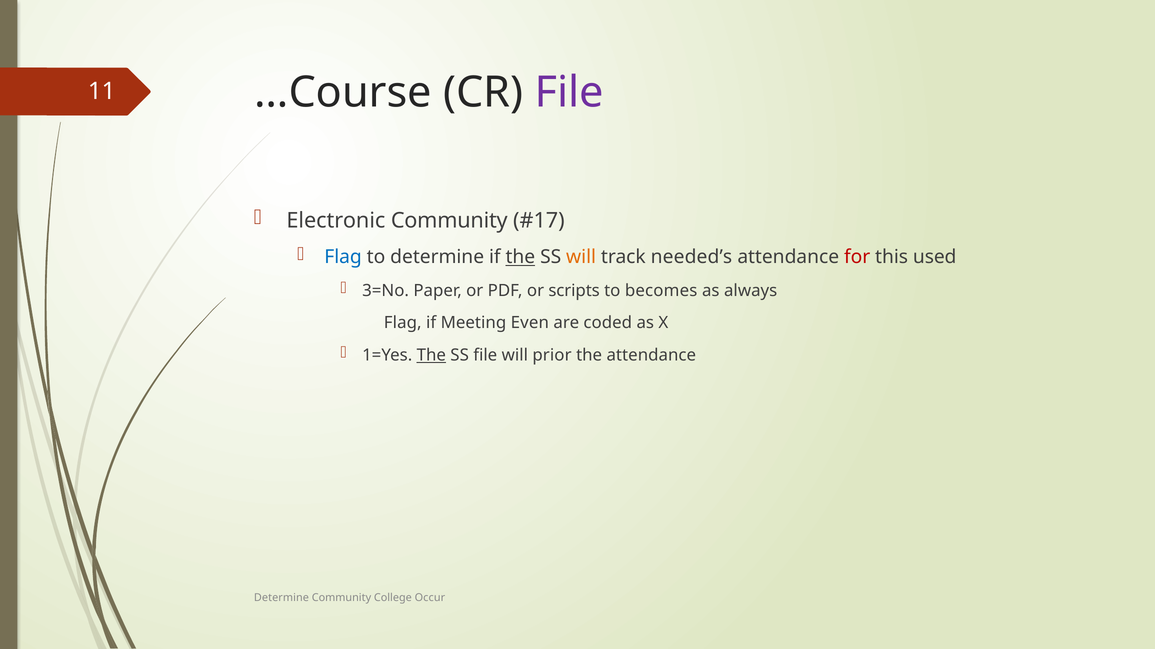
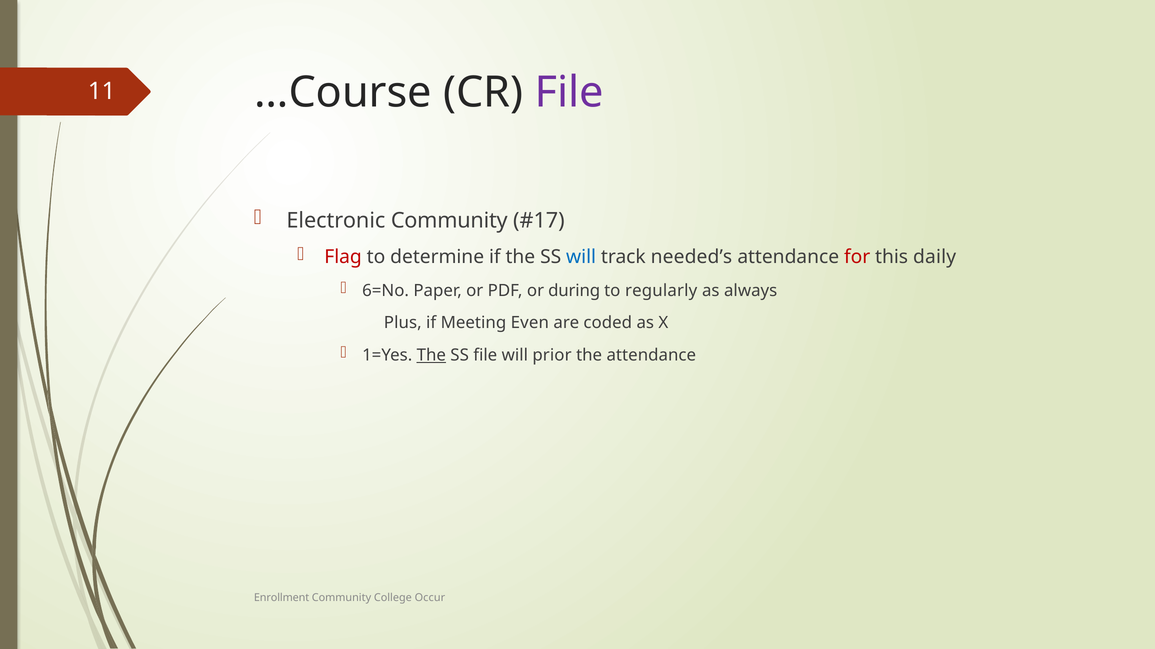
Flag at (343, 257) colour: blue -> red
the at (520, 257) underline: present -> none
will at (581, 257) colour: orange -> blue
used: used -> daily
3=No: 3=No -> 6=No
scripts: scripts -> during
becomes: becomes -> regularly
Flag at (403, 323): Flag -> Plus
Determine at (281, 598): Determine -> Enrollment
